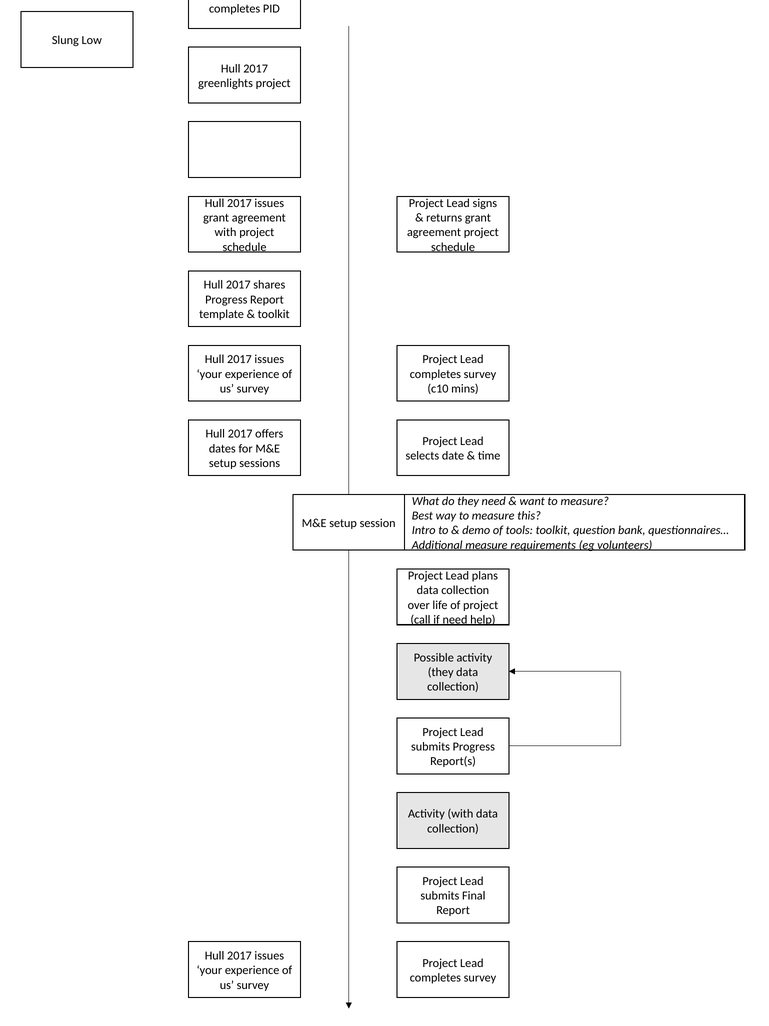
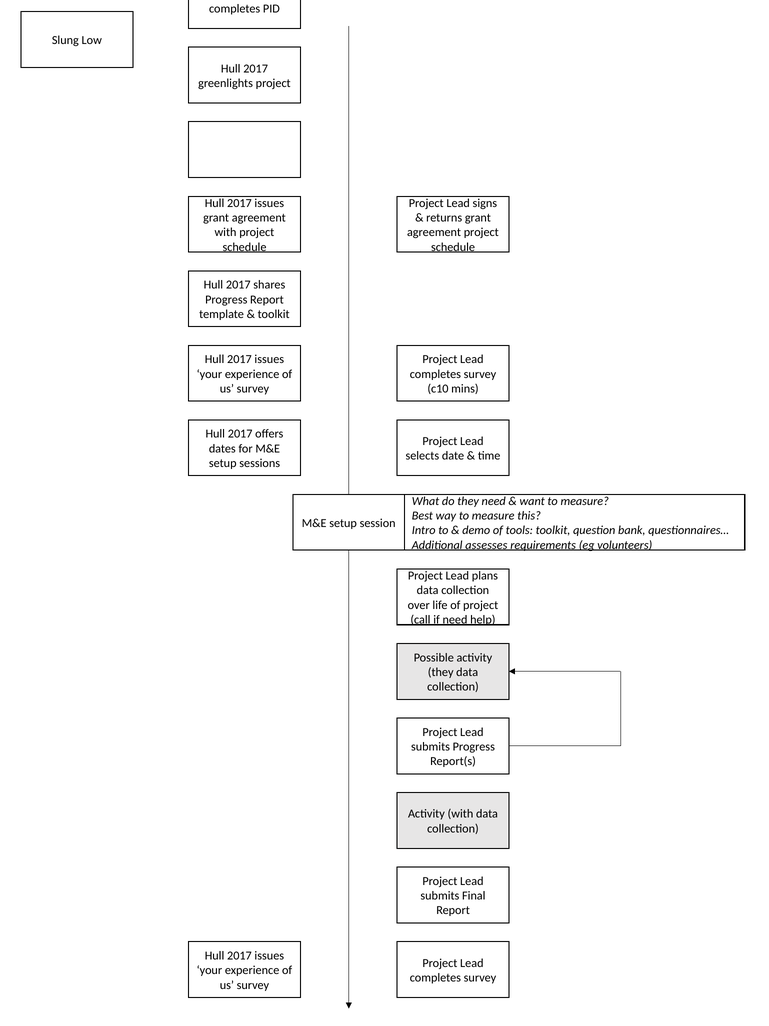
Additional measure: measure -> assesses
